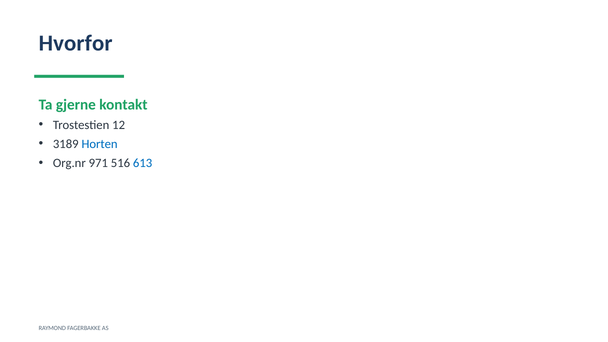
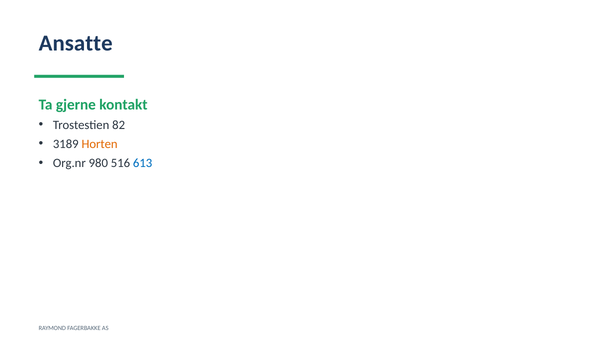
Hvorfor: Hvorfor -> Ansatte
12: 12 -> 82
Horten colour: blue -> orange
971: 971 -> 980
